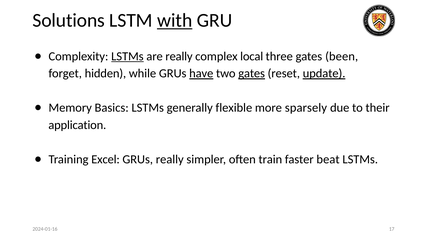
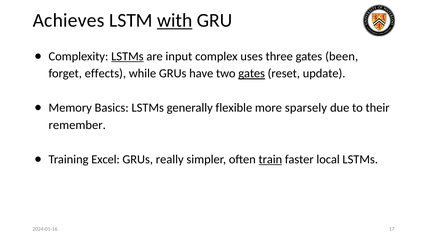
Solutions: Solutions -> Achieves
are really: really -> input
local: local -> uses
hidden: hidden -> effects
have underline: present -> none
update underline: present -> none
application: application -> remember
train underline: none -> present
beat: beat -> local
